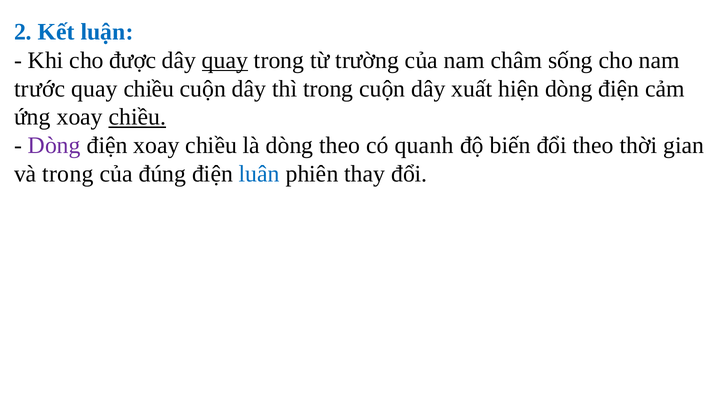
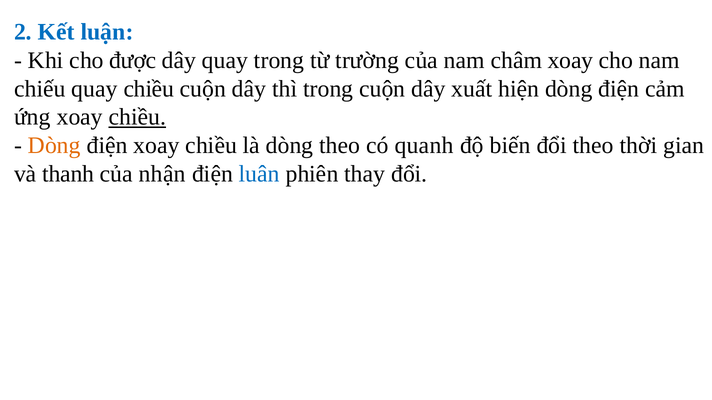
quay at (225, 60) underline: present -> none
châm sống: sống -> xoay
trước: trước -> chiếu
Dòng at (54, 146) colour: purple -> orange
và trong: trong -> thanh
đúng: đúng -> nhận
